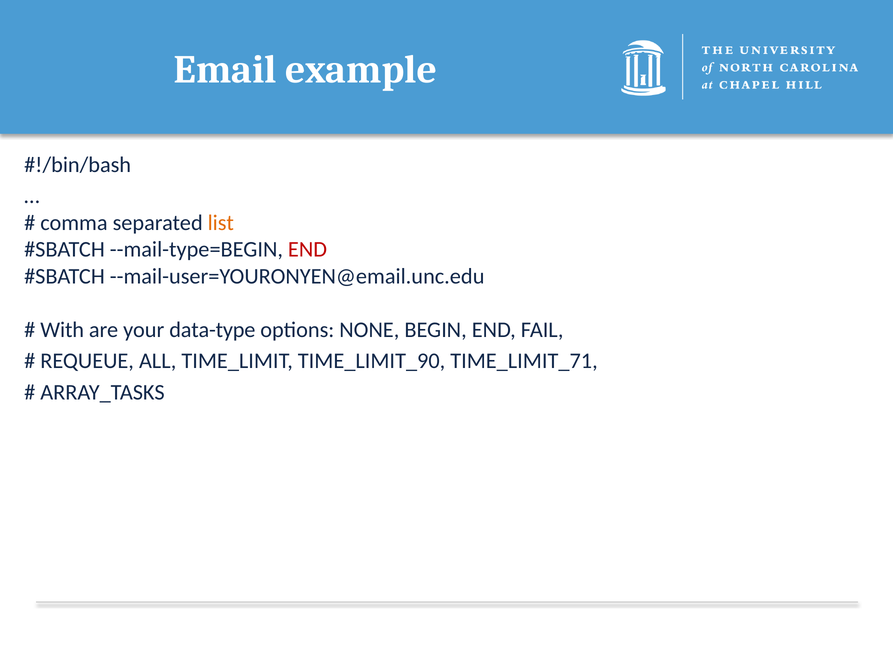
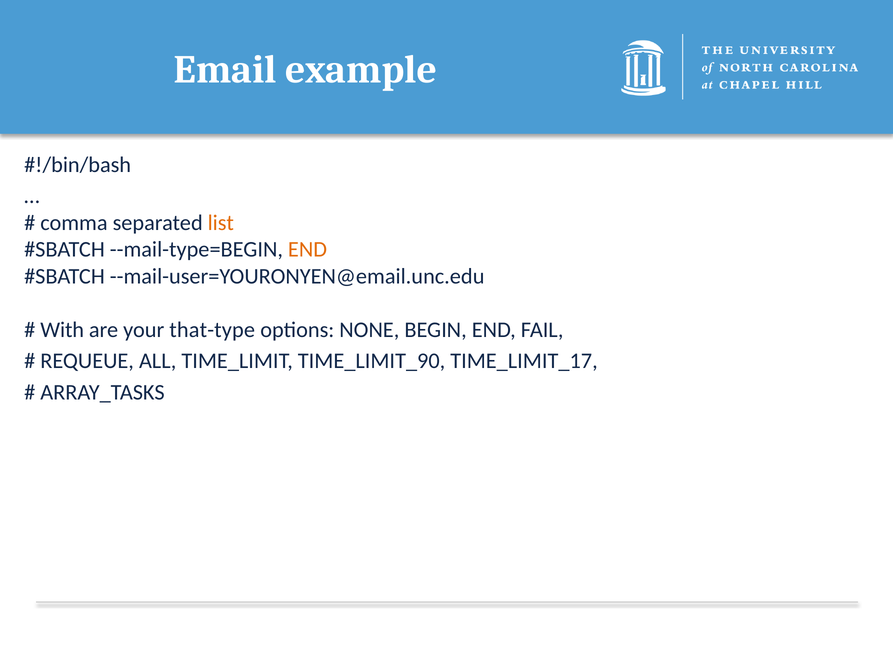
END at (308, 250) colour: red -> orange
data-type: data-type -> that-type
TIME_LIMIT_71: TIME_LIMIT_71 -> TIME_LIMIT_17
